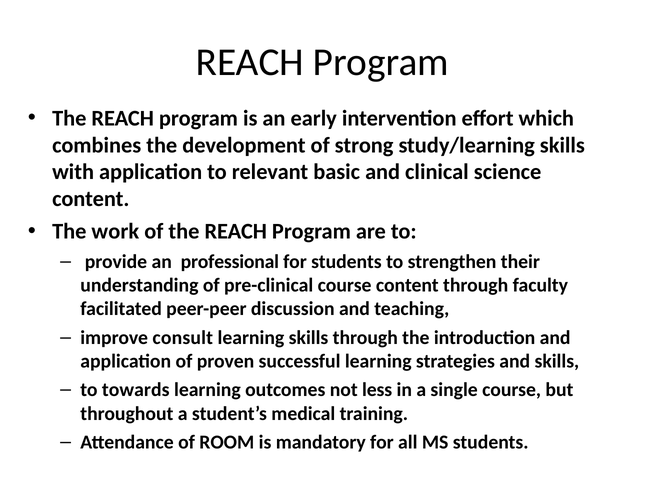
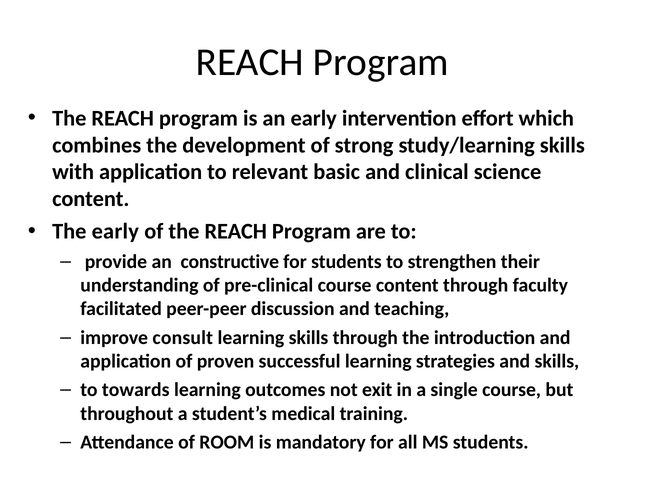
The work: work -> early
professional: professional -> constructive
less: less -> exit
